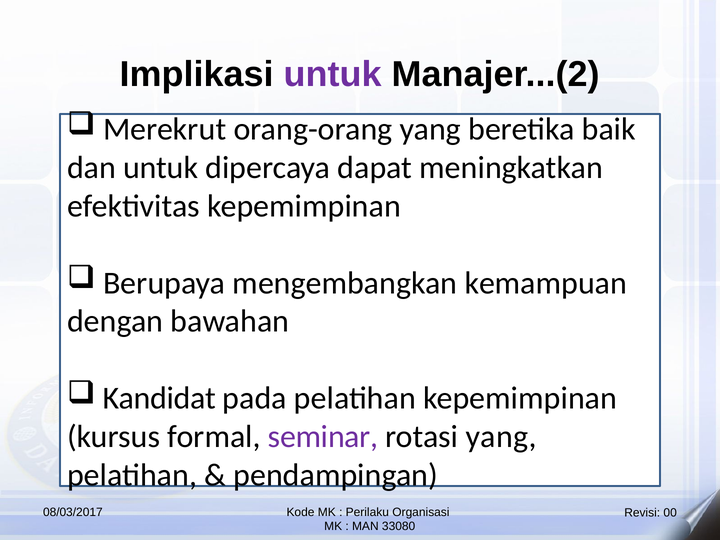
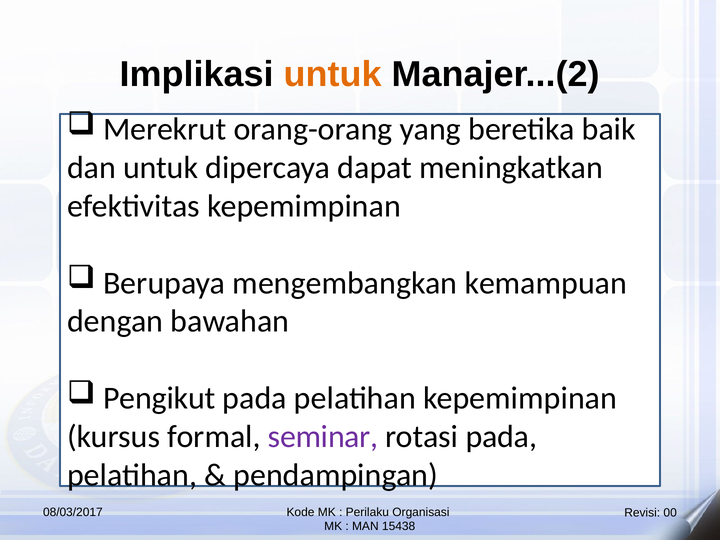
untuk at (333, 74) colour: purple -> orange
Kandidat: Kandidat -> Pengikut
rotasi yang: yang -> pada
33080: 33080 -> 15438
